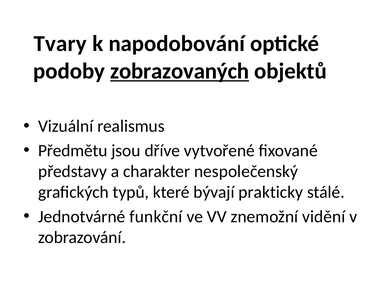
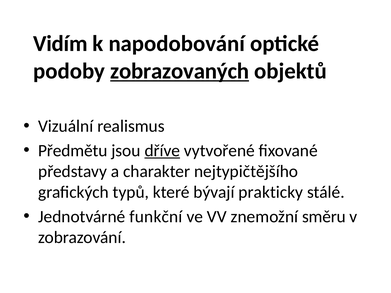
Tvary: Tvary -> Vidím
dříve underline: none -> present
nespolečenský: nespolečenský -> nejtypičtějšího
vidění: vidění -> směru
